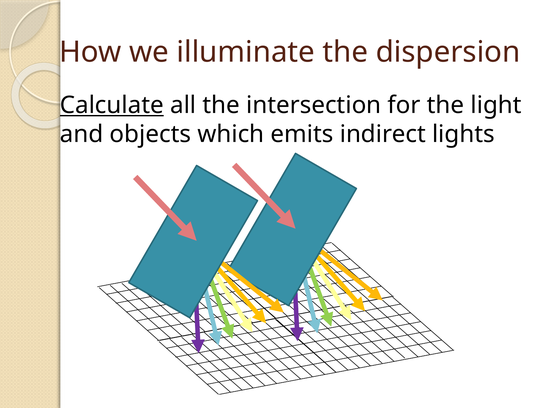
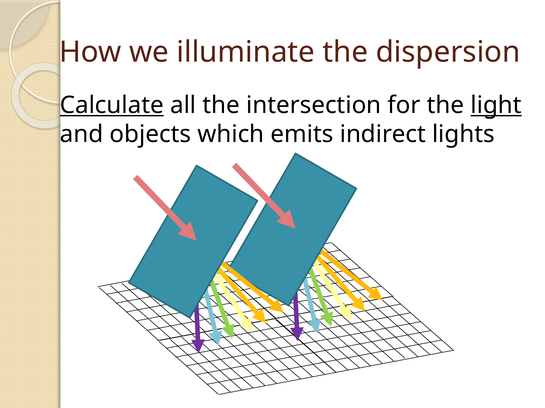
light underline: none -> present
